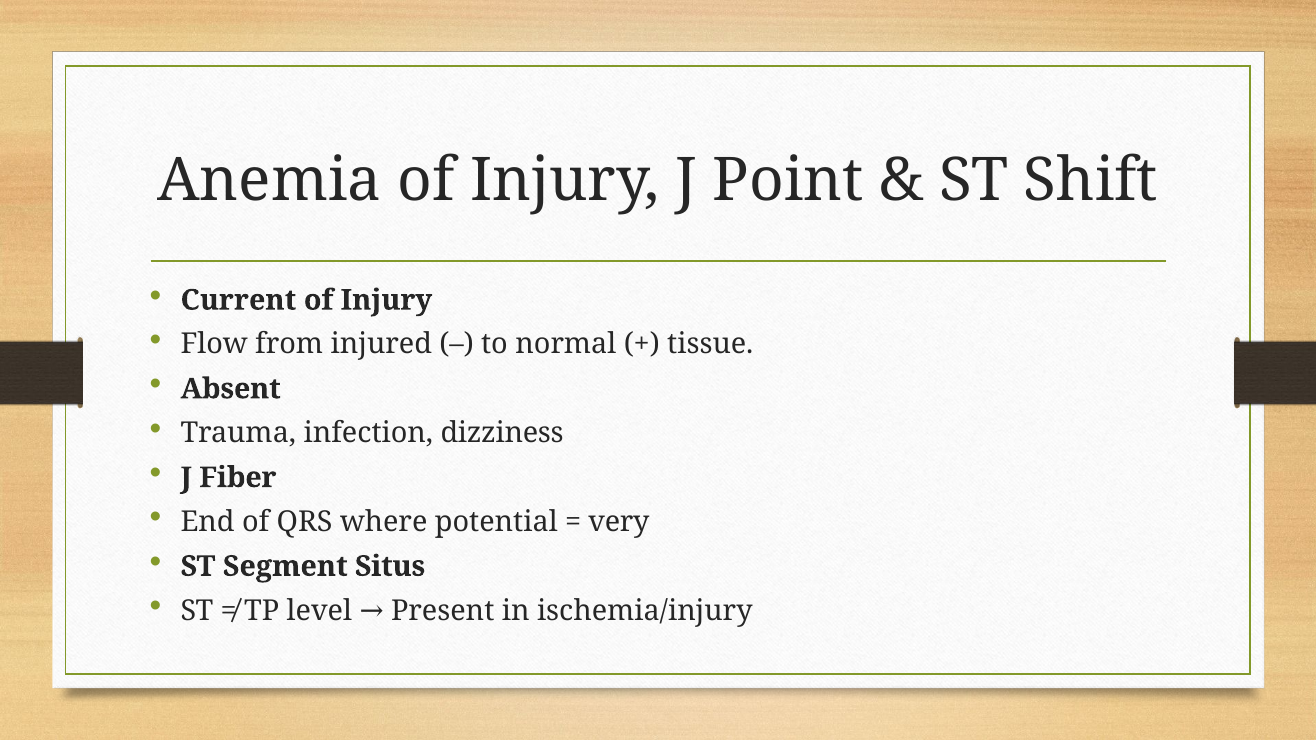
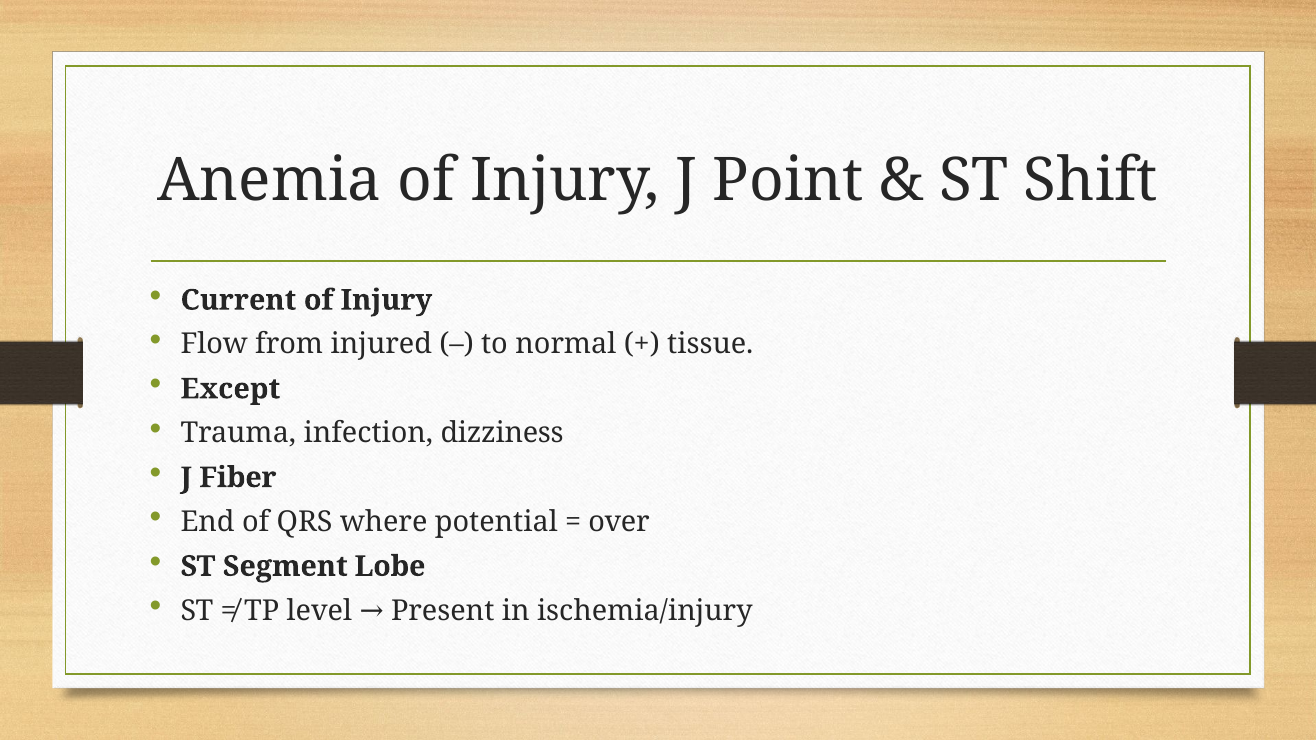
Absent: Absent -> Except
very: very -> over
Situs: Situs -> Lobe
